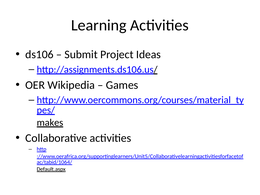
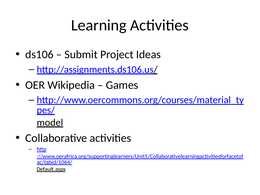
makes: makes -> model
